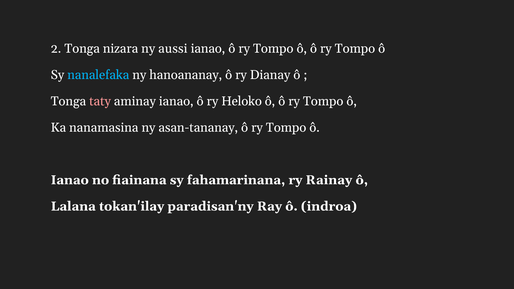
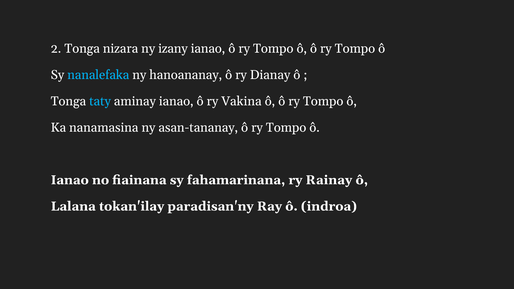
aussi: aussi -> izany
taty colour: pink -> light blue
Heloko: Heloko -> Vakina
